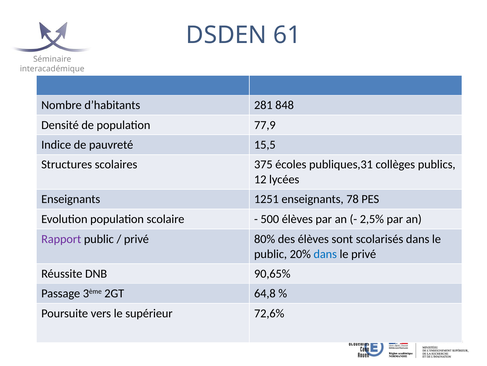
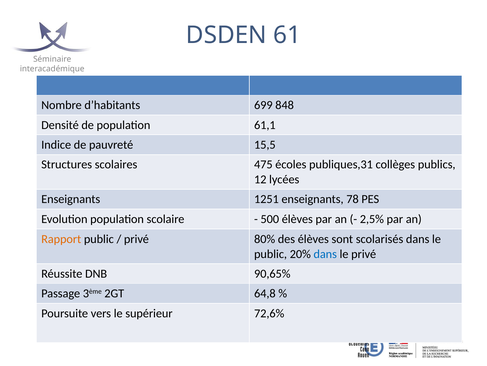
281: 281 -> 699
77,9: 77,9 -> 61,1
375: 375 -> 475
Rapport colour: purple -> orange
